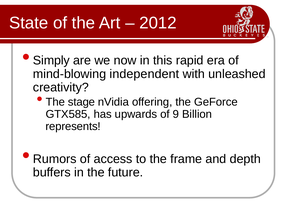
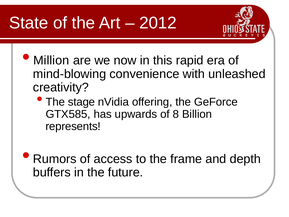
Simply: Simply -> Million
independent: independent -> convenience
9: 9 -> 8
